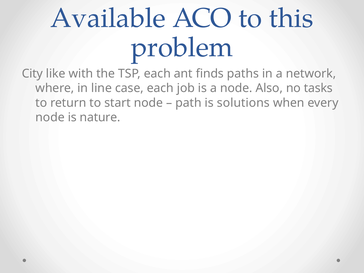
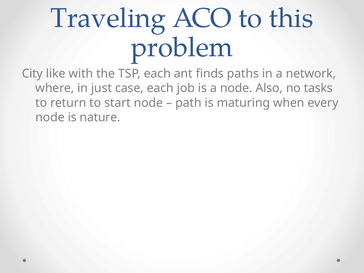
Available: Available -> Traveling
line: line -> just
solutions: solutions -> maturing
